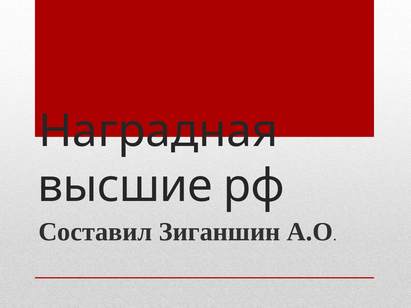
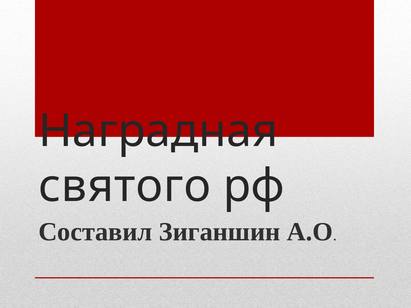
высшие: высшие -> святого
